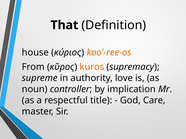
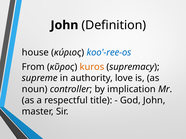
That at (64, 25): That -> John
koo'-ree-os colour: orange -> blue
God Care: Care -> John
